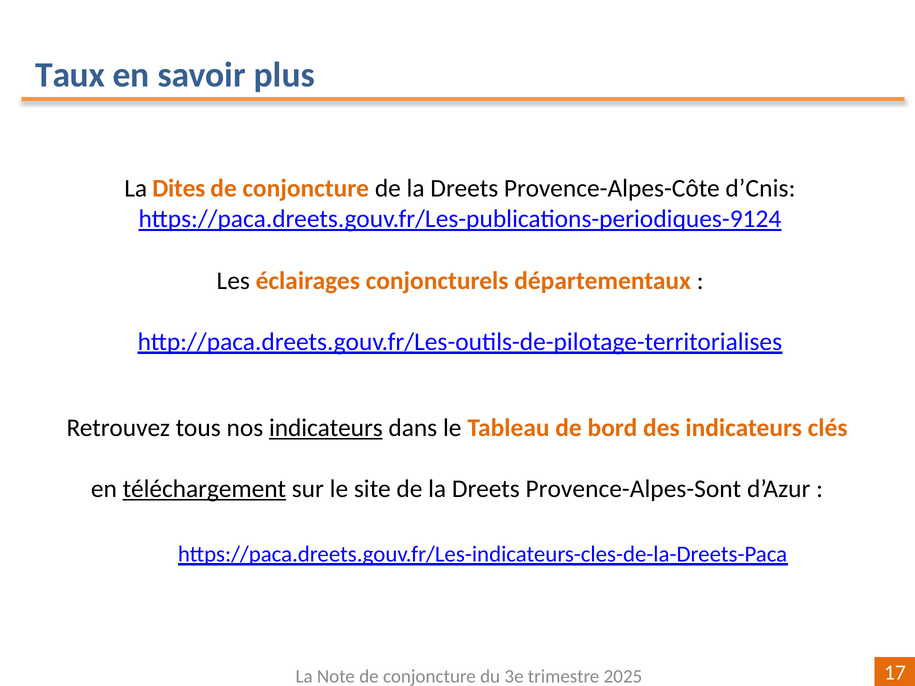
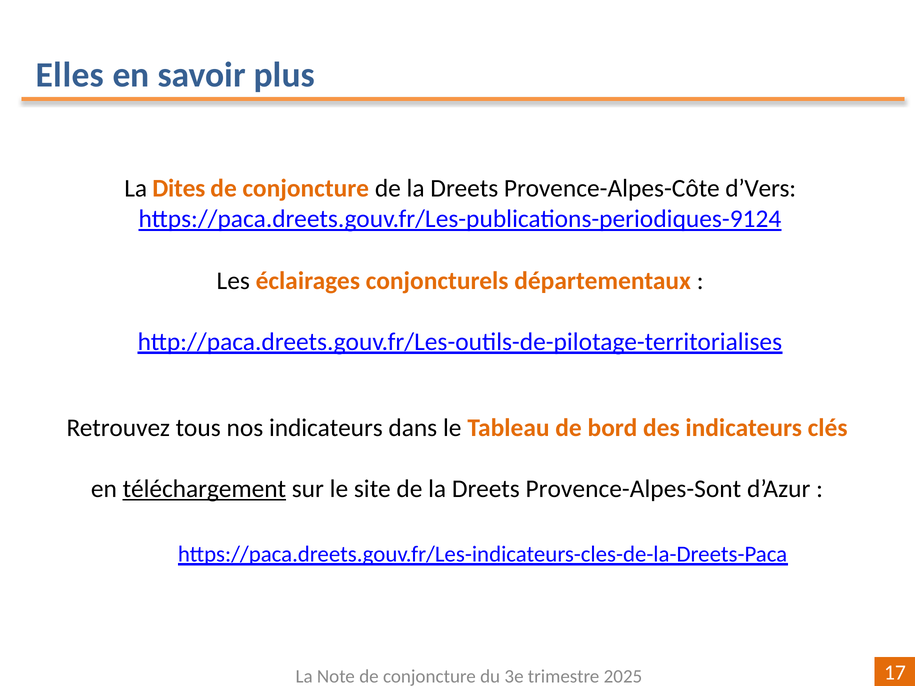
Taux: Taux -> Elles
d’Cnis: d’Cnis -> d’Vers
indicateurs at (326, 428) underline: present -> none
